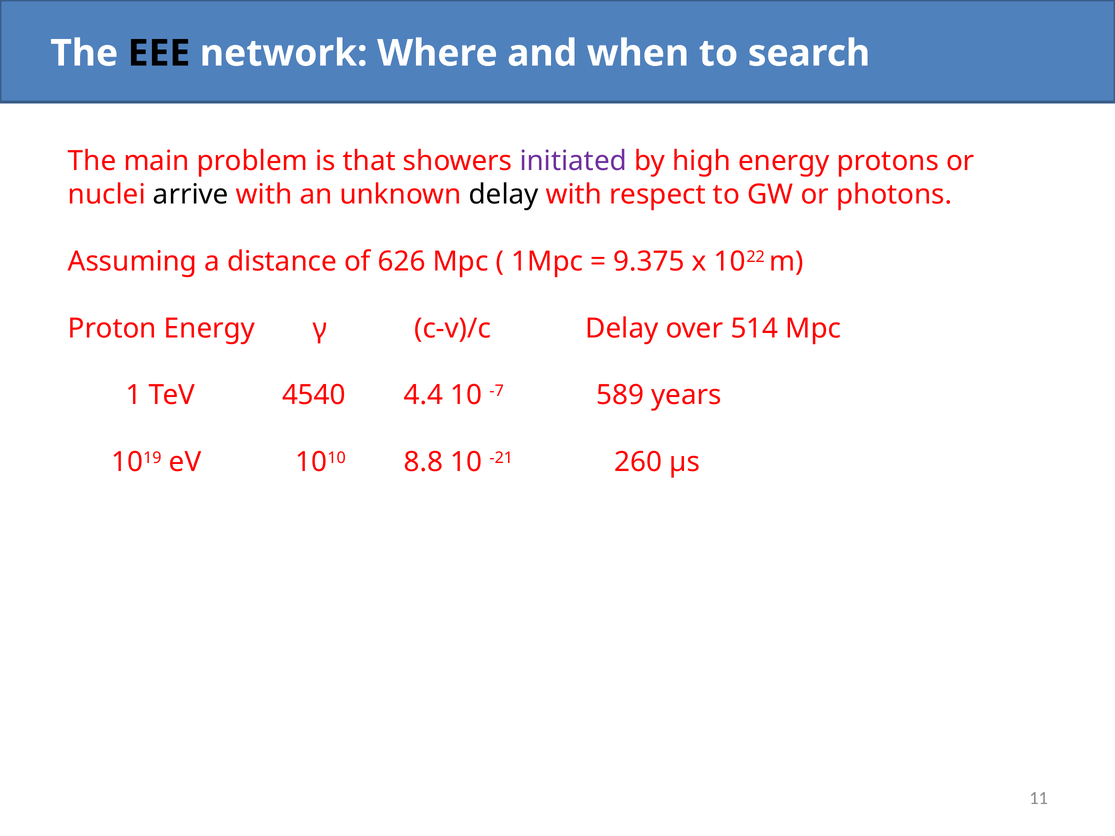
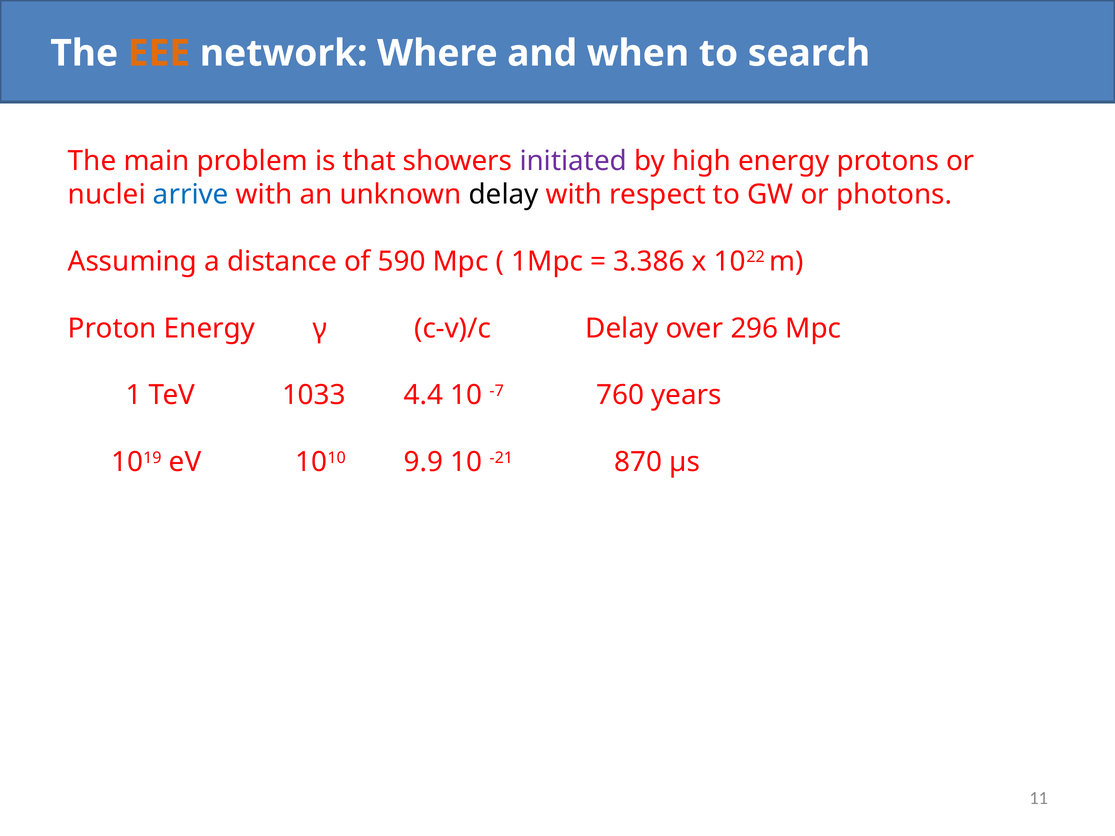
EEE colour: black -> orange
arrive colour: black -> blue
626: 626 -> 590
9.375: 9.375 -> 3.386
514: 514 -> 296
4540: 4540 -> 1033
589: 589 -> 760
8.8: 8.8 -> 9.9
260: 260 -> 870
